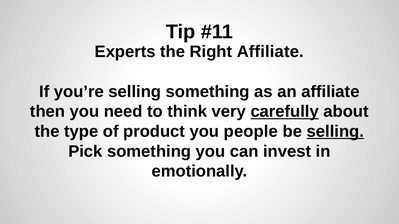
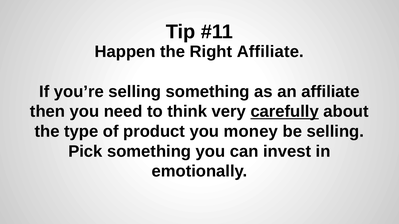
Experts: Experts -> Happen
people: people -> money
selling at (335, 132) underline: present -> none
